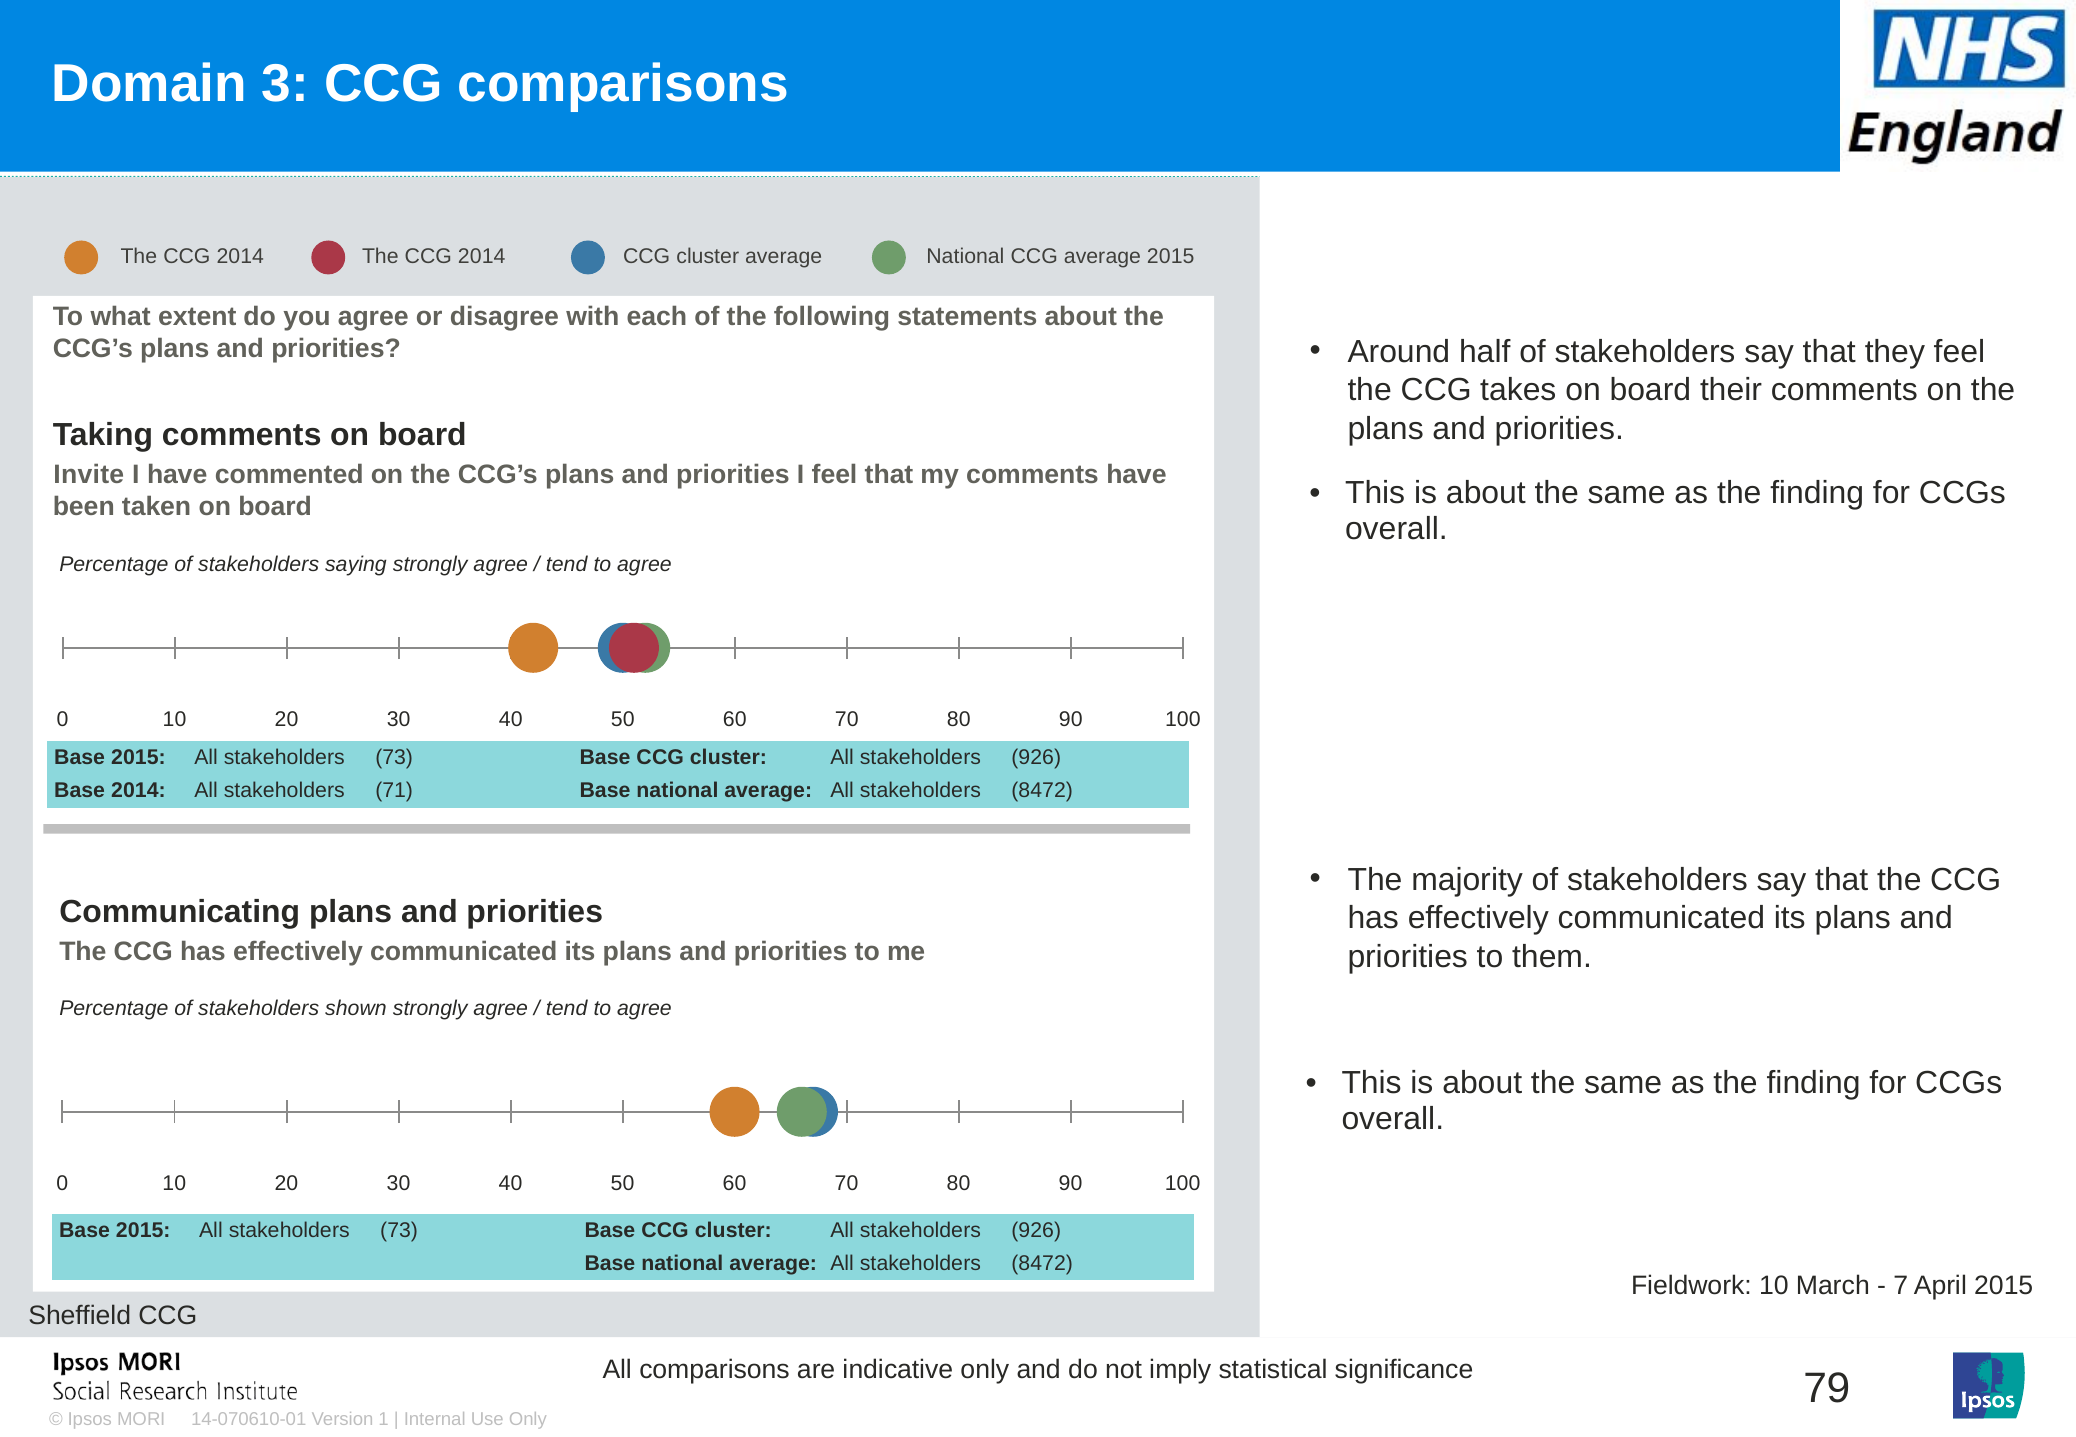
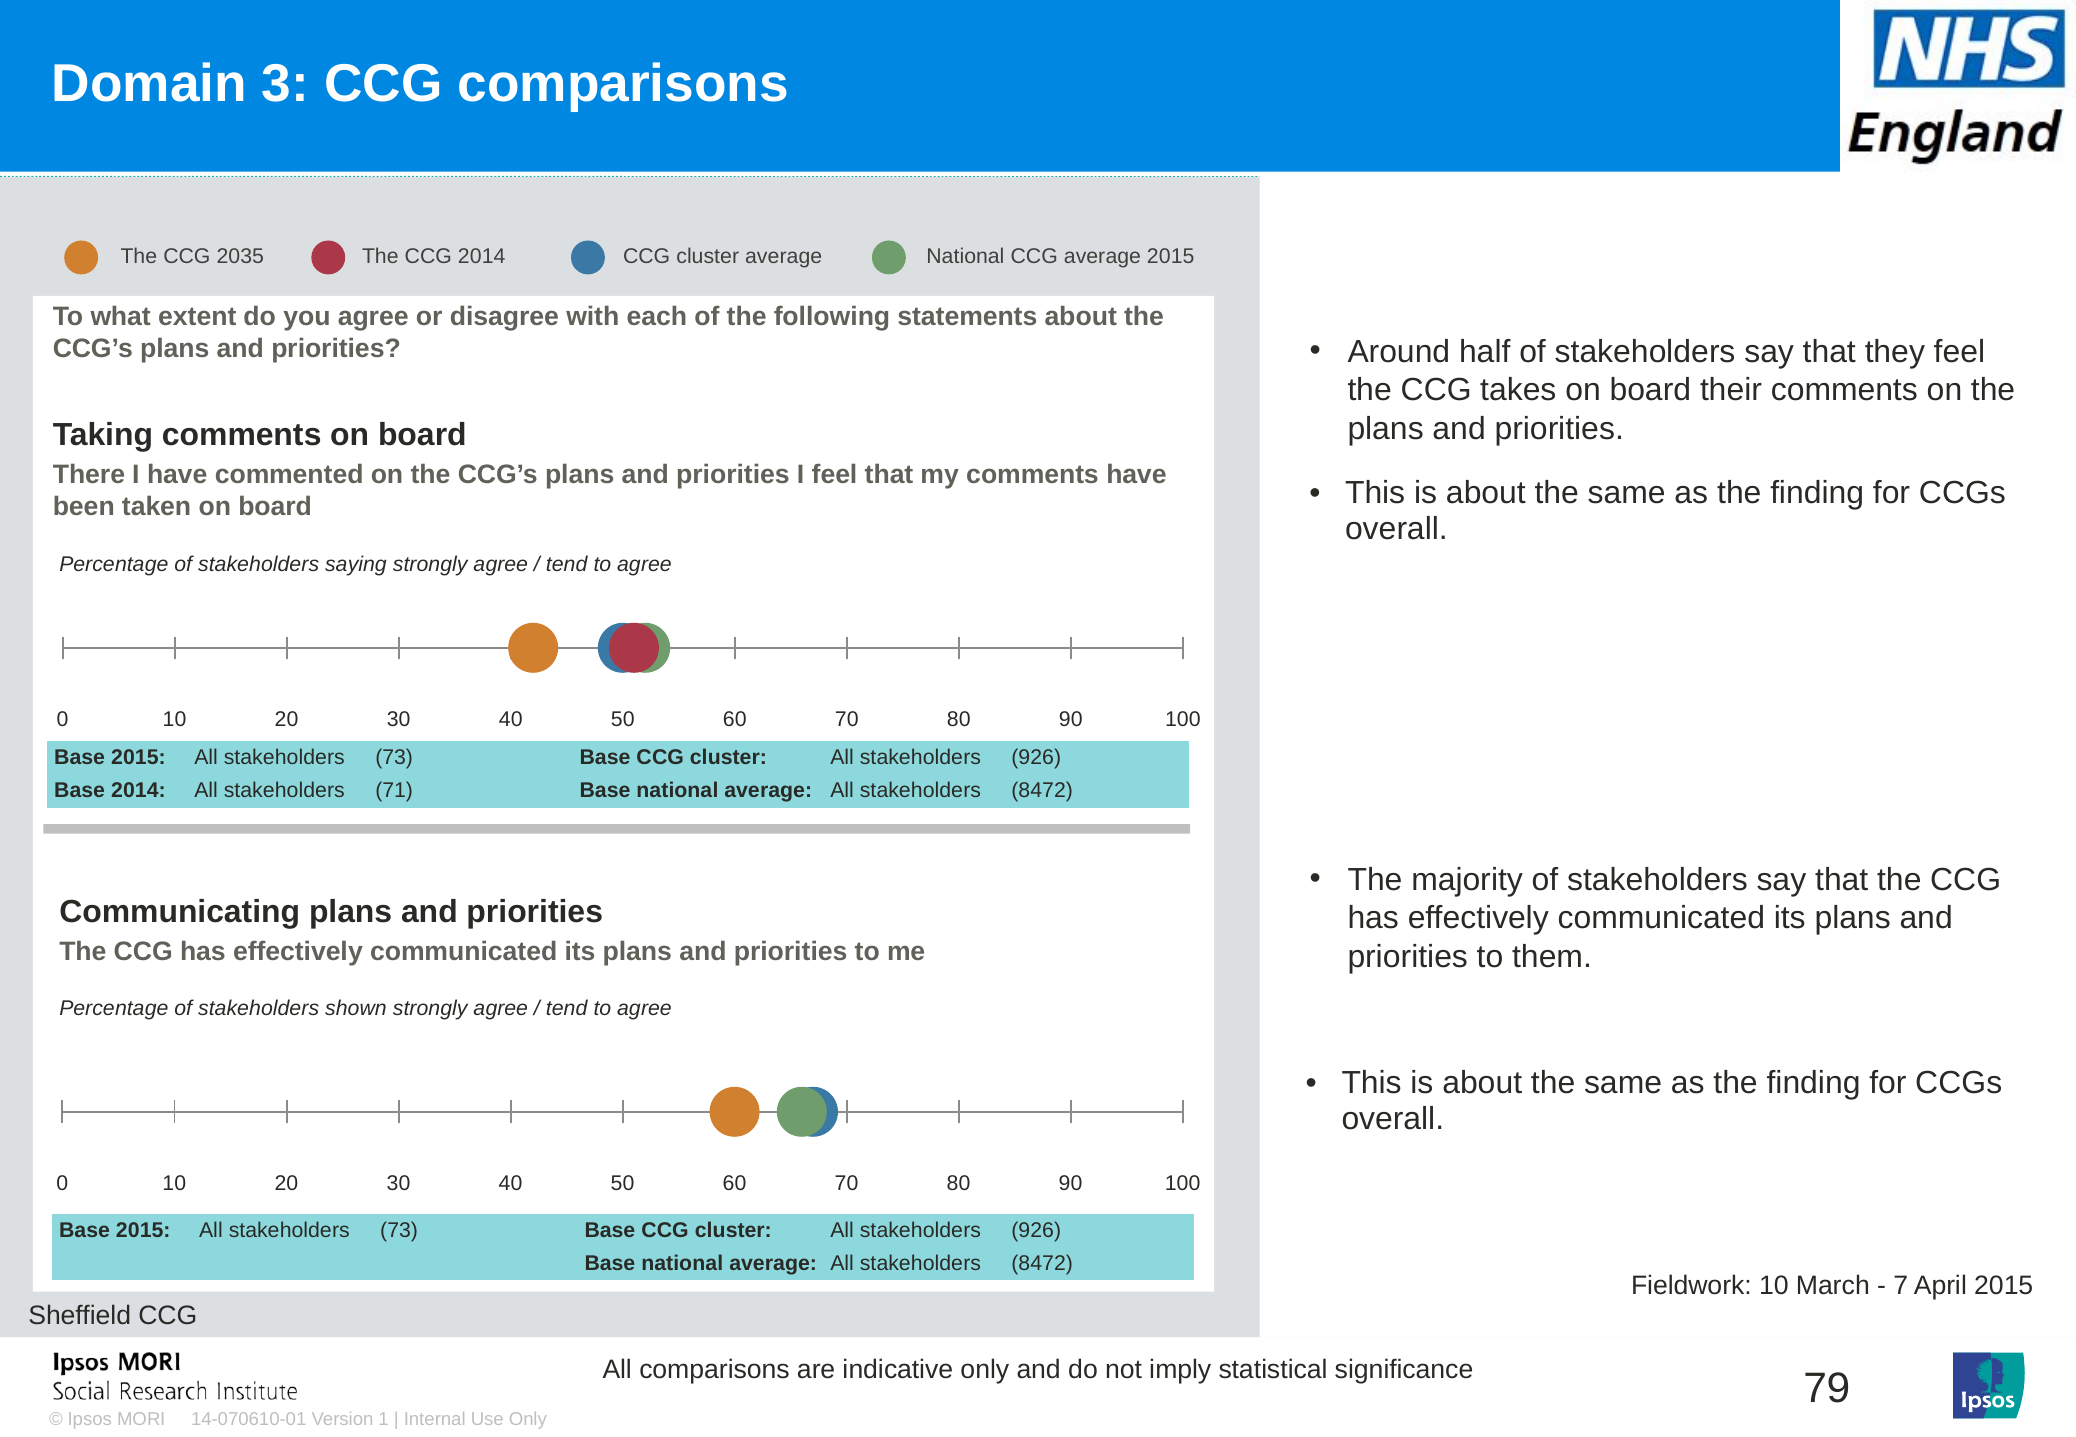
2014 at (240, 256): 2014 -> 2035
Invite: Invite -> There
